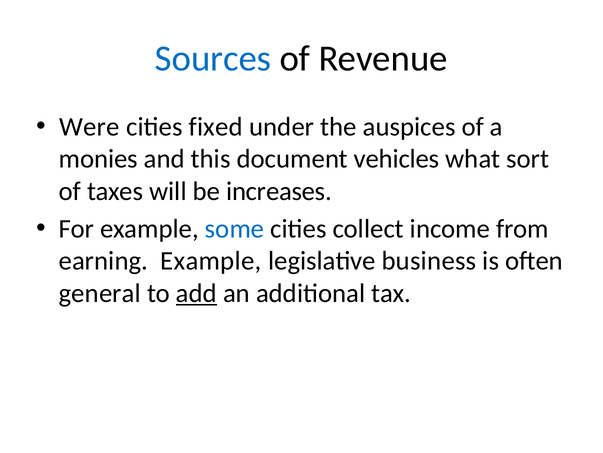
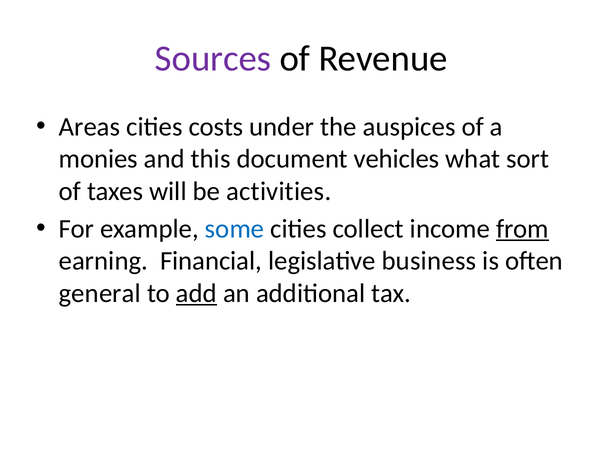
Sources colour: blue -> purple
Were: Were -> Areas
fixed: fixed -> costs
increases: increases -> activities
from underline: none -> present
earning Example: Example -> Financial
